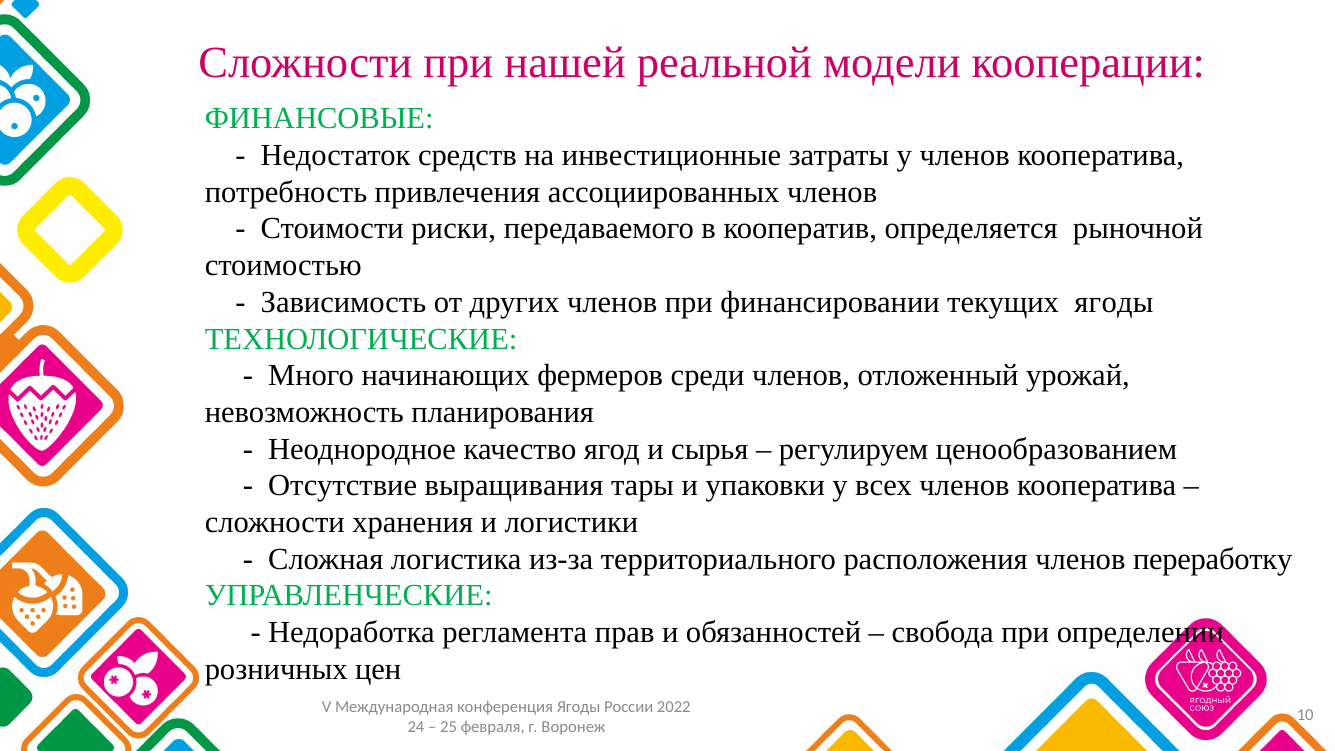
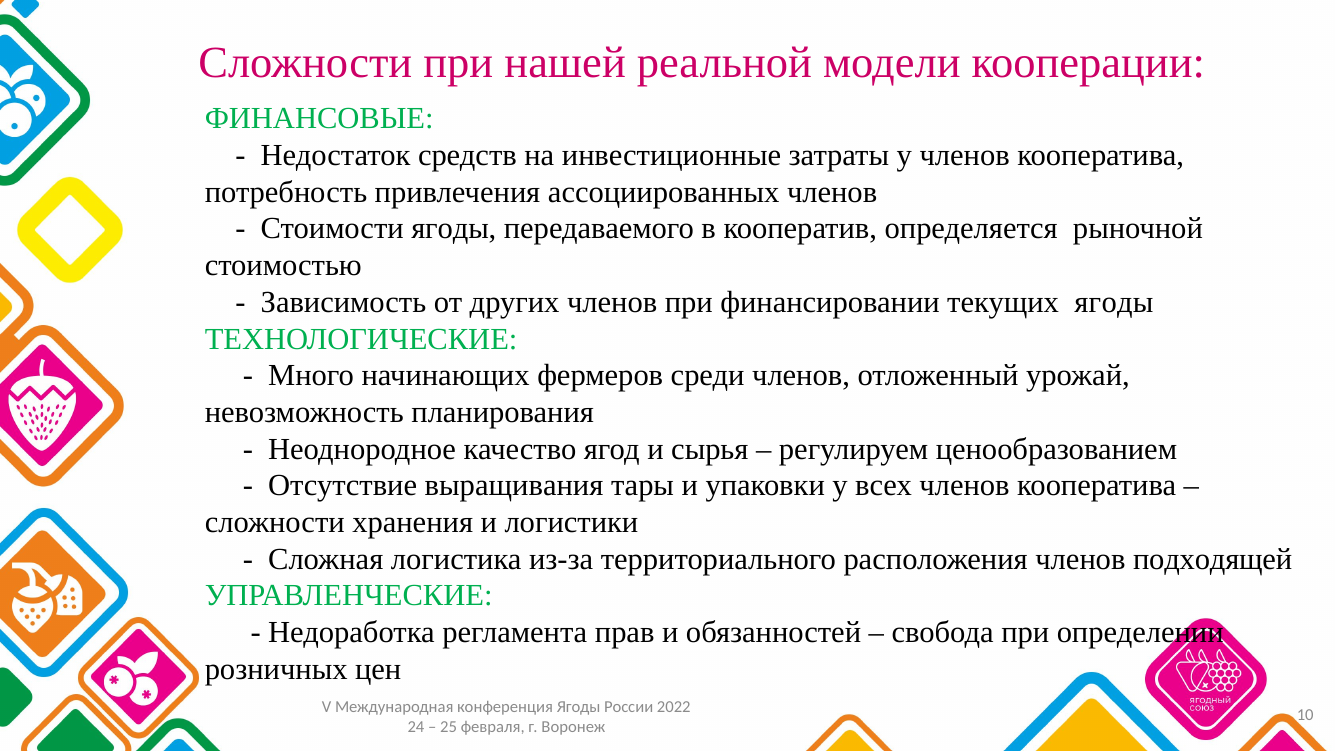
Стоимости риски: риски -> ягоды
переработку: переработку -> подходящей
